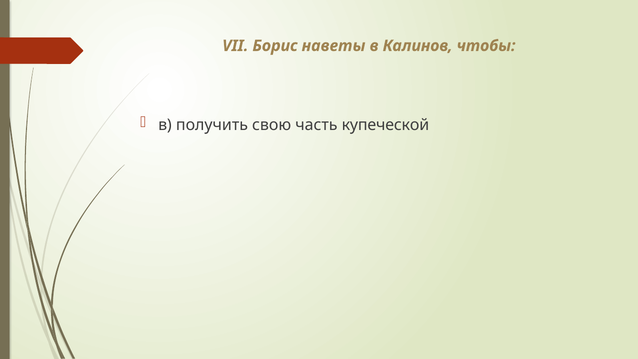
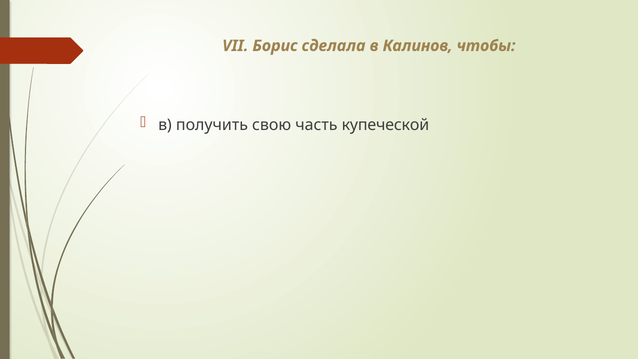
наветы: наветы -> сделала
